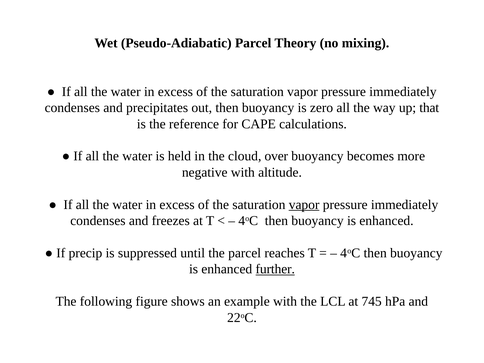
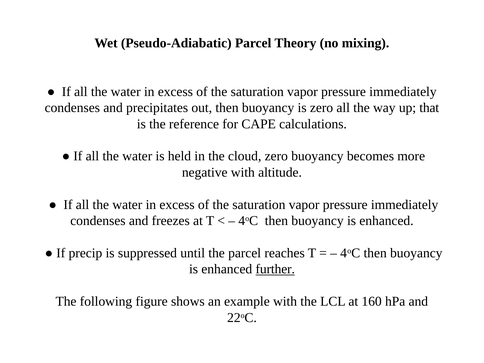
cloud over: over -> zero
vapor at (304, 205) underline: present -> none
745: 745 -> 160
